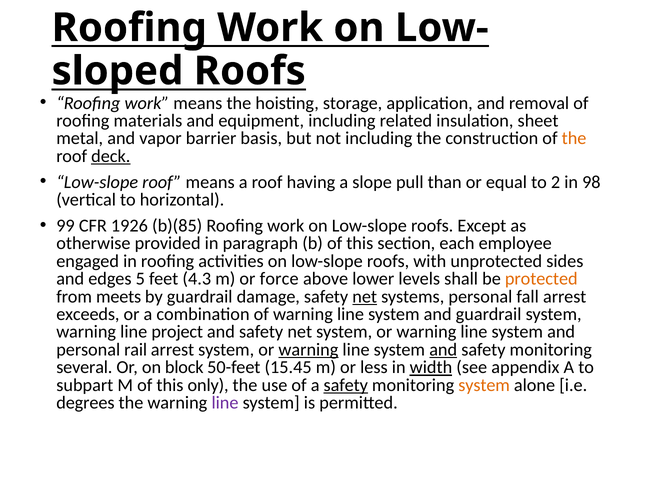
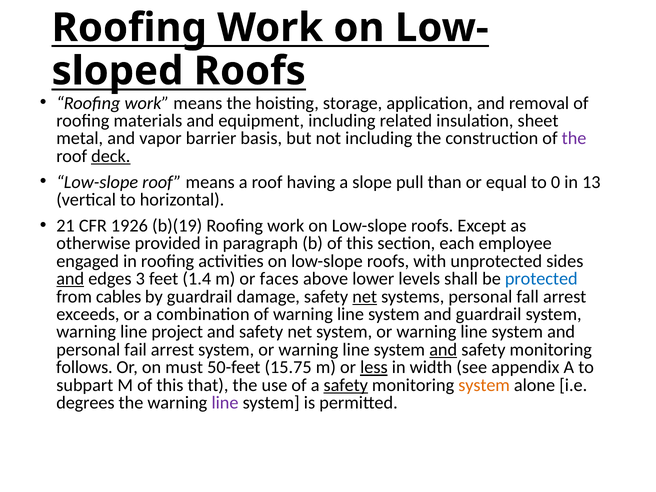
the at (574, 138) colour: orange -> purple
2: 2 -> 0
98: 98 -> 13
99: 99 -> 21
b)(85: b)(85 -> b)(19
and at (70, 279) underline: none -> present
5: 5 -> 3
4.3: 4.3 -> 1.4
force: force -> faces
protected colour: orange -> blue
meets: meets -> cables
rail: rail -> fail
warning at (308, 350) underline: present -> none
several: several -> follows
block: block -> must
15.45: 15.45 -> 15.75
less underline: none -> present
width underline: present -> none
only: only -> that
